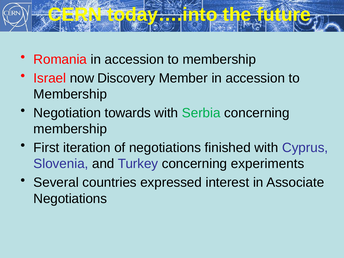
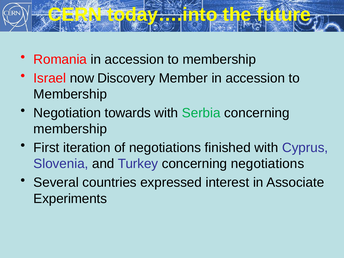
concerning experiments: experiments -> negotiations
Negotiations at (70, 199): Negotiations -> Experiments
